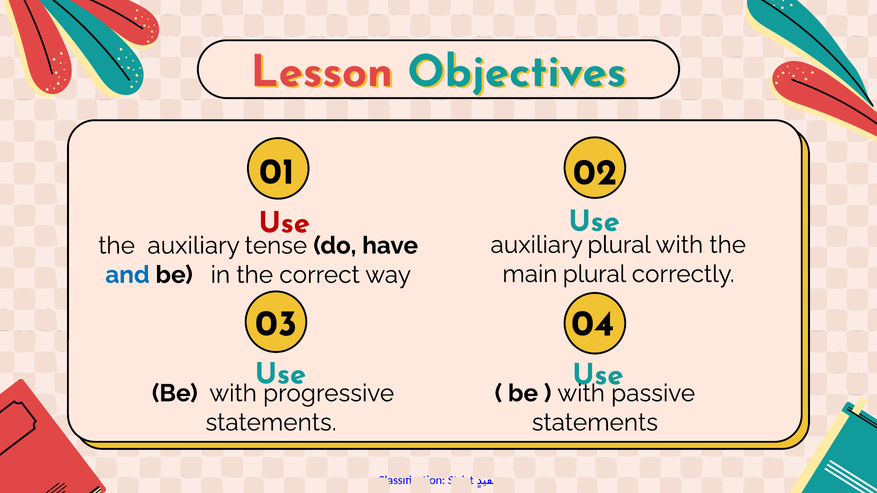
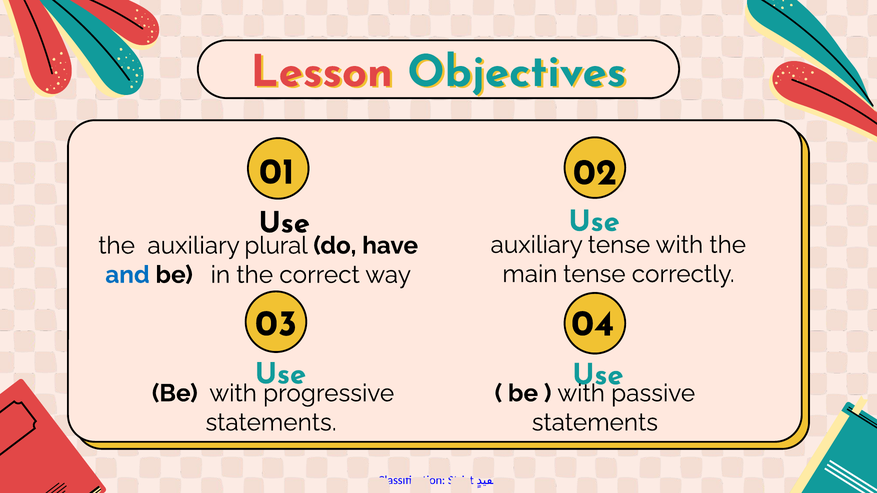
Use at (284, 223) colour: red -> black
auxiliary plural: plural -> tense
tense: tense -> plural
main plural: plural -> tense
